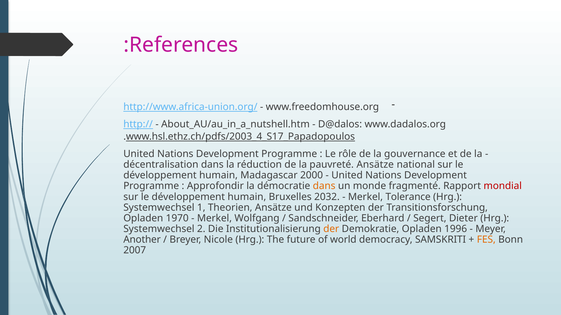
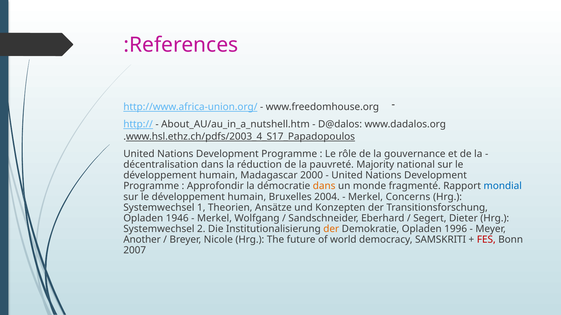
pauvreté Ansätze: Ansätze -> Majority
mondial colour: red -> blue
2032: 2032 -> 2004
Tolerance: Tolerance -> Concerns
1970: 1970 -> 1946
FES colour: orange -> red
